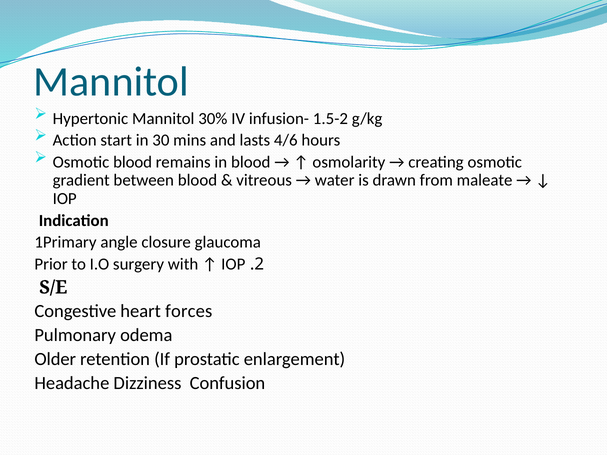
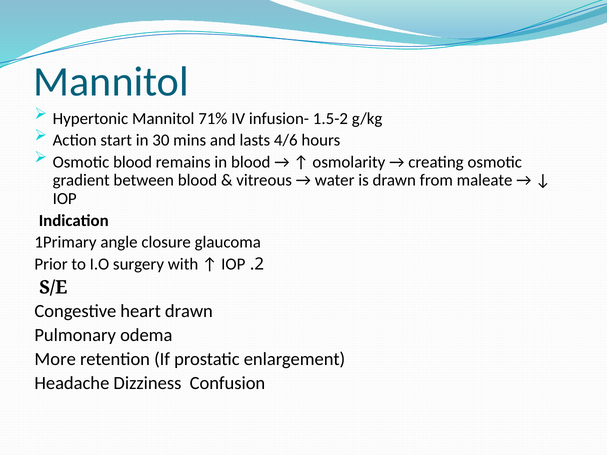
30%: 30% -> 71%
heart forces: forces -> drawn
Older: Older -> More
